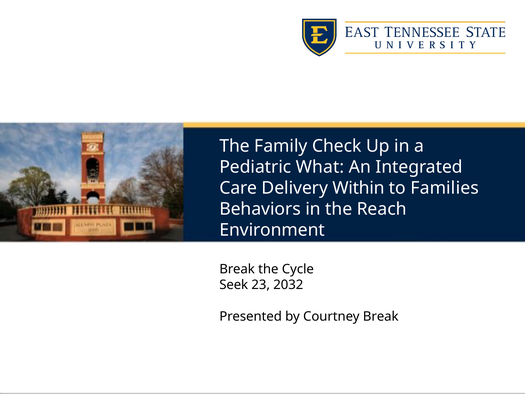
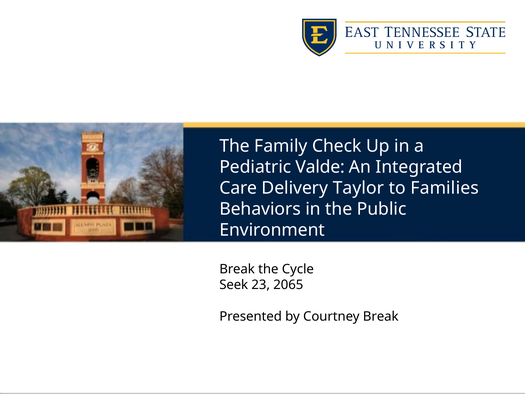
What: What -> Valde
Within: Within -> Taylor
Reach: Reach -> Public
2032: 2032 -> 2065
